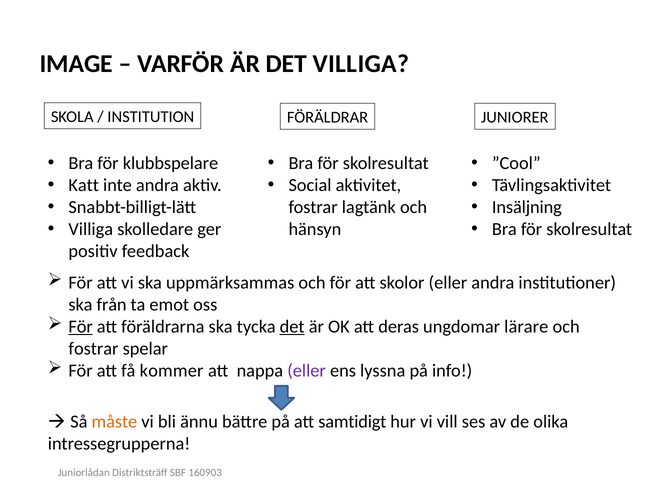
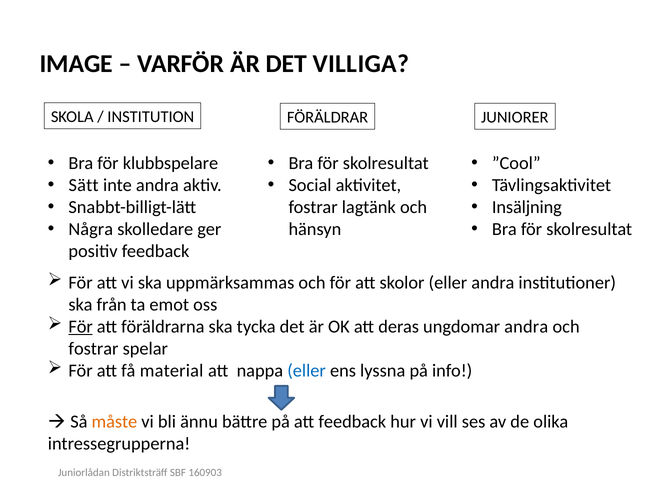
Katt: Katt -> Sätt
Villiga at (91, 229): Villiga -> Några
det at (292, 327) underline: present -> none
ungdomar lärare: lärare -> andra
kommer: kommer -> material
eller at (307, 371) colour: purple -> blue
att samtidigt: samtidigt -> feedback
